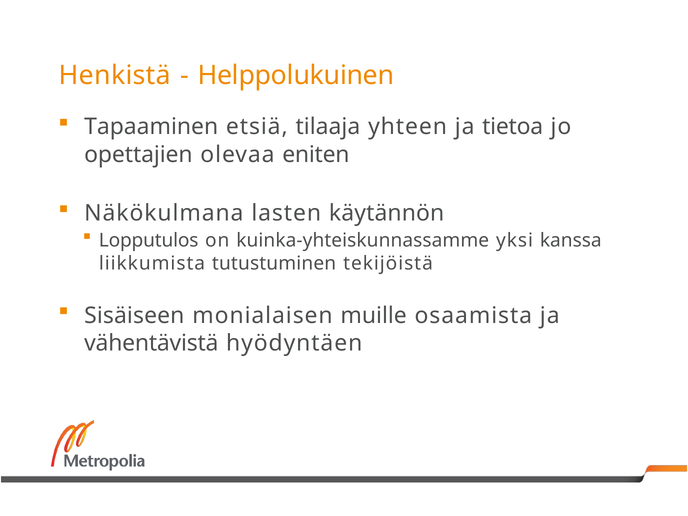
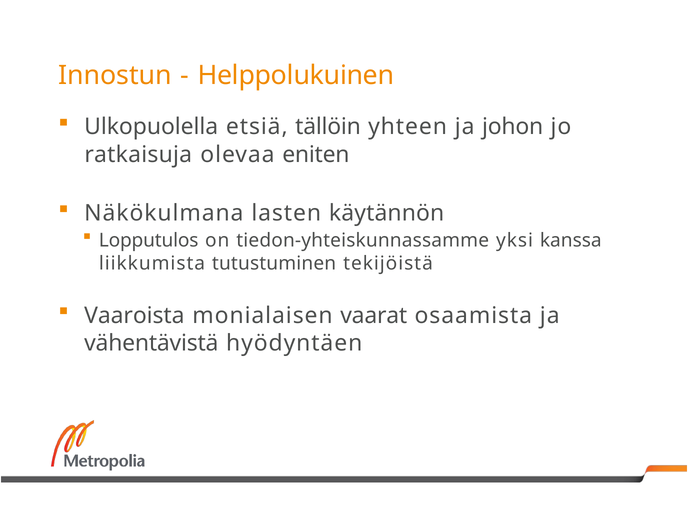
Henkistä: Henkistä -> Innostun
Tapaaminen: Tapaaminen -> Ulkopuolella
tilaaja: tilaaja -> tällöin
tietoa: tietoa -> johon
opettajien: opettajien -> ratkaisuja
kuinka-yhteiskunnassamme: kuinka-yhteiskunnassamme -> tiedon-yhteiskunnassamme
Sisäiseen: Sisäiseen -> Vaaroista
muille: muille -> vaarat
